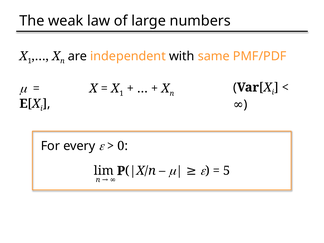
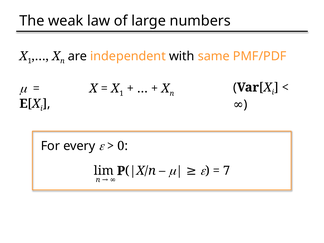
5: 5 -> 7
